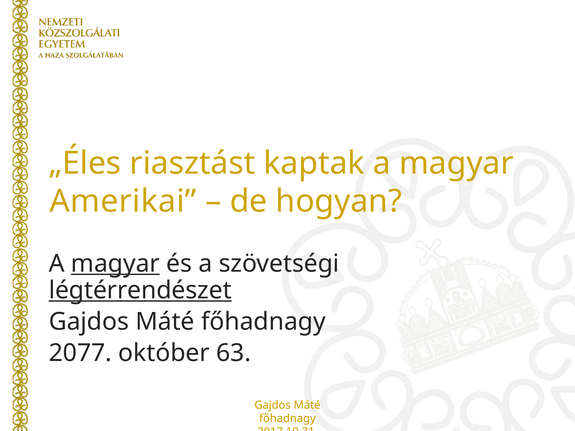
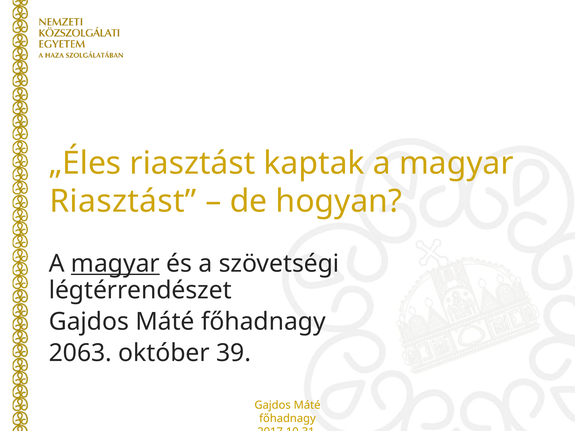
Amerikai at (123, 202): Amerikai -> Riasztást
légtérrendészet underline: present -> none
2077: 2077 -> 2063
63: 63 -> 39
